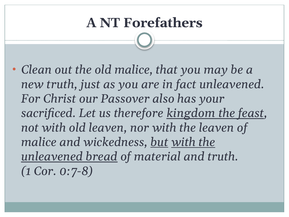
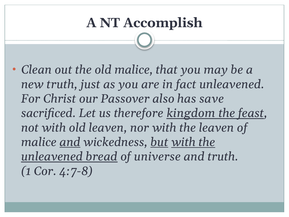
Forefathers: Forefathers -> Accomplish
your: your -> save
and at (70, 142) underline: none -> present
material: material -> universe
0:7-8: 0:7-8 -> 4:7-8
